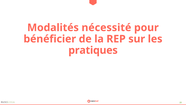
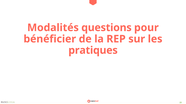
nécessité: nécessité -> questions
